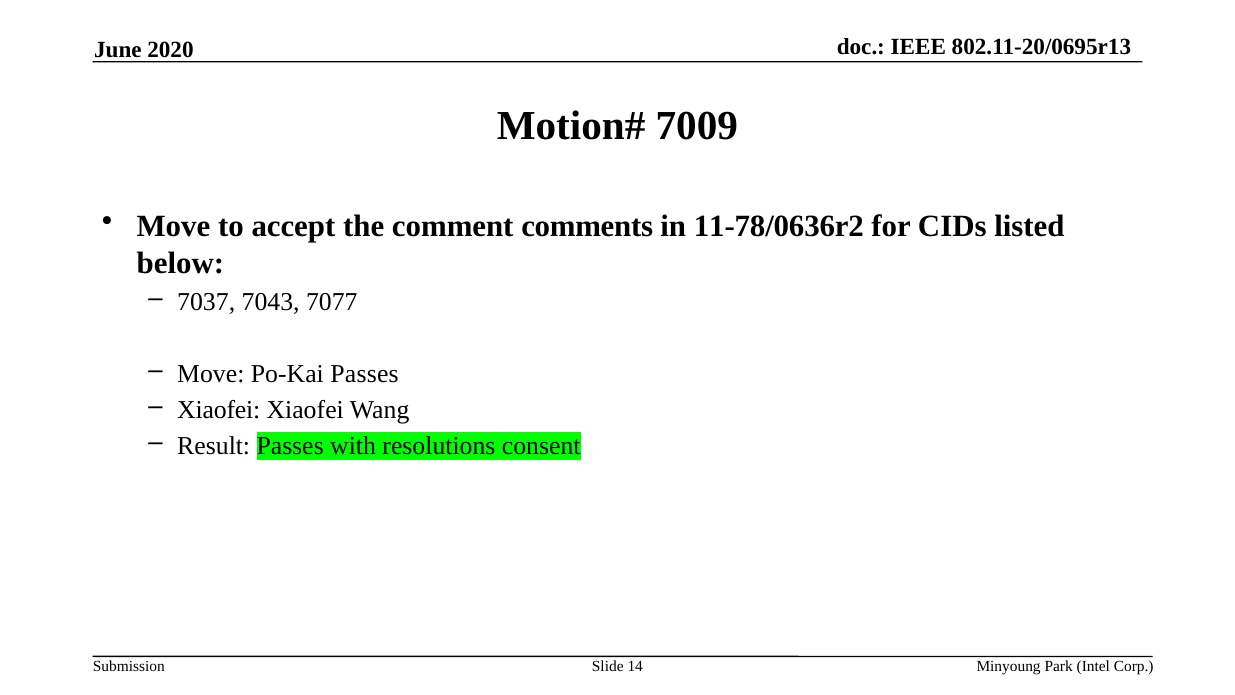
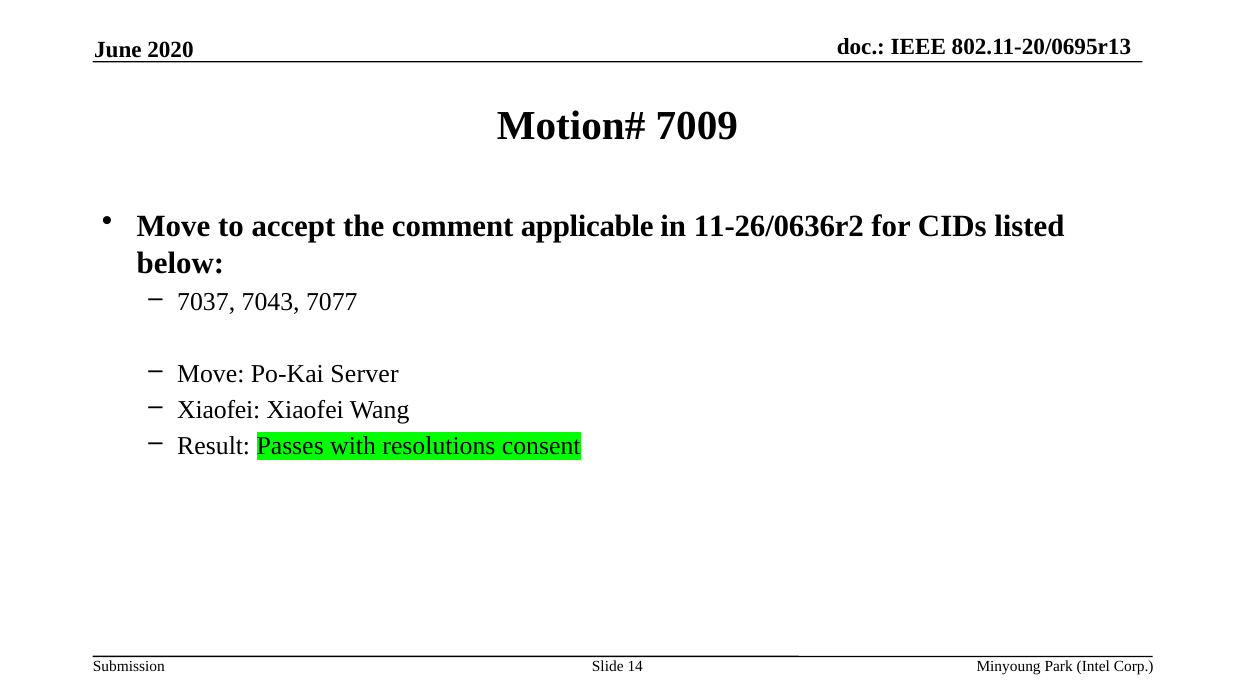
comments: comments -> applicable
11-78/0636r2: 11-78/0636r2 -> 11-26/0636r2
Po-Kai Passes: Passes -> Server
